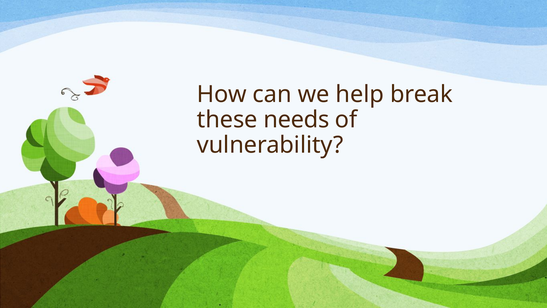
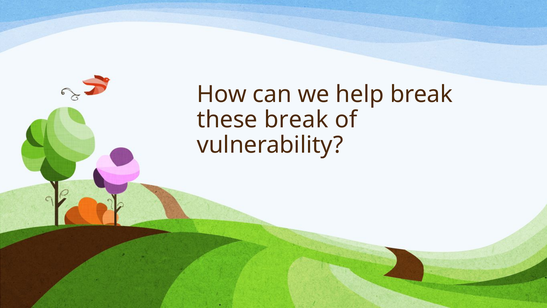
these needs: needs -> break
